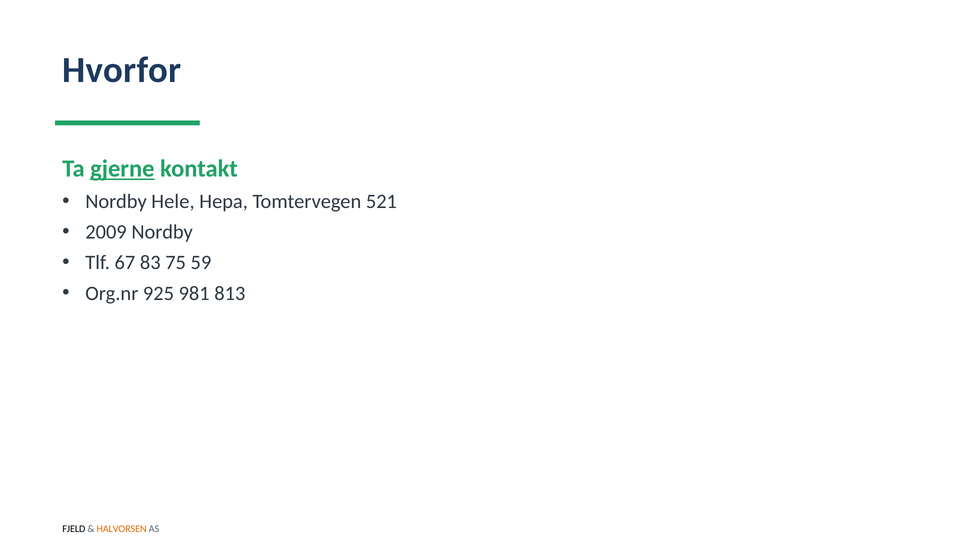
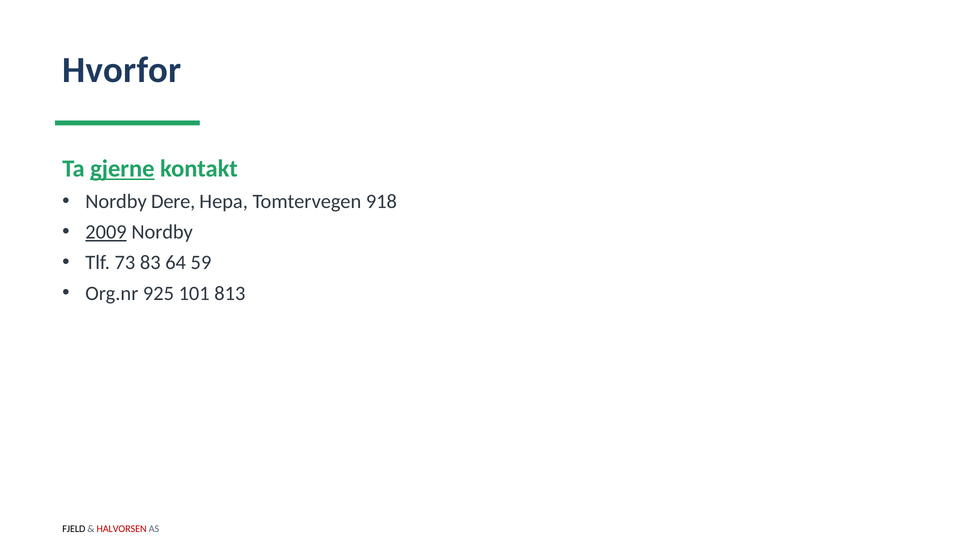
Hele: Hele -> Dere
521: 521 -> 918
2009 underline: none -> present
67: 67 -> 73
75: 75 -> 64
981: 981 -> 101
HALVORSEN colour: orange -> red
